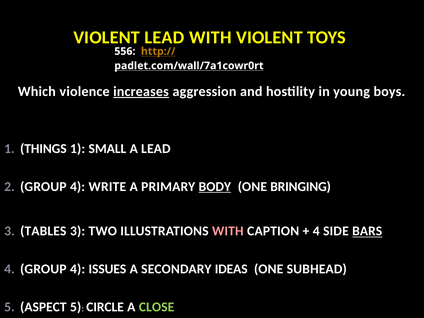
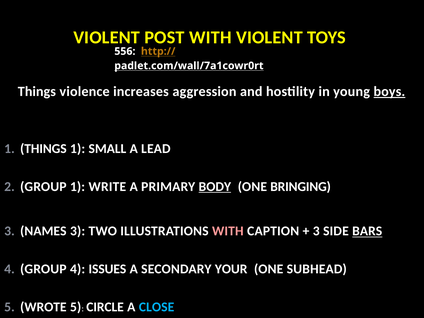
VIOLENT LEAD: LEAD -> POST
Which at (37, 92): Which -> Things
increases underline: present -> none
boys underline: none -> present
2 GROUP 4: 4 -> 1
TABLES: TABLES -> NAMES
4 at (316, 231): 4 -> 3
IDEAS: IDEAS -> YOUR
ASPECT: ASPECT -> WROTE
CLOSE colour: light green -> light blue
